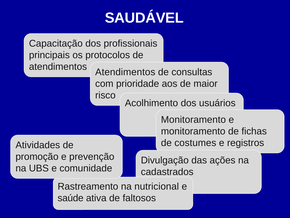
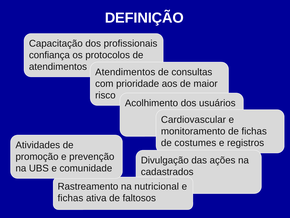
SAUDÁVEL: SAUDÁVEL -> DEFINIÇÃO
principais: principais -> confiança
Monitoramento at (193, 119): Monitoramento -> Cardiovascular
saúde at (71, 198): saúde -> fichas
